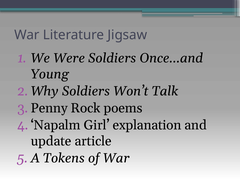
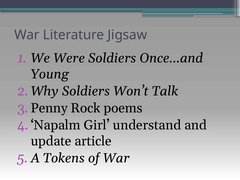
explanation: explanation -> understand
